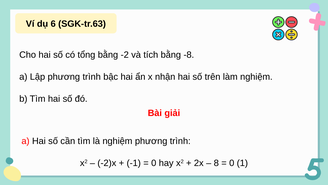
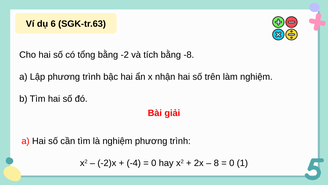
-1: -1 -> -4
